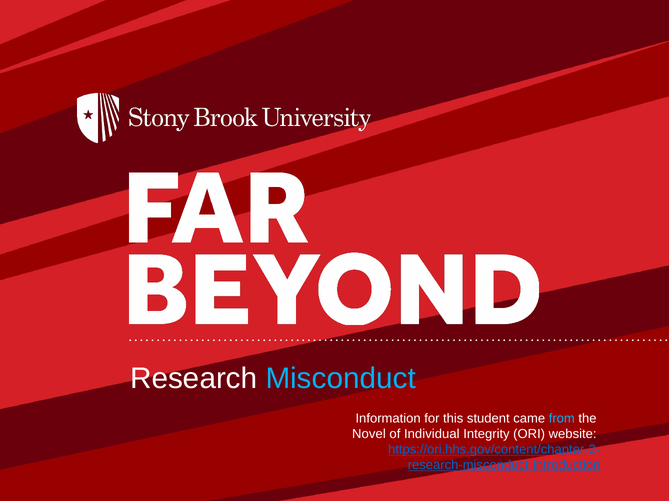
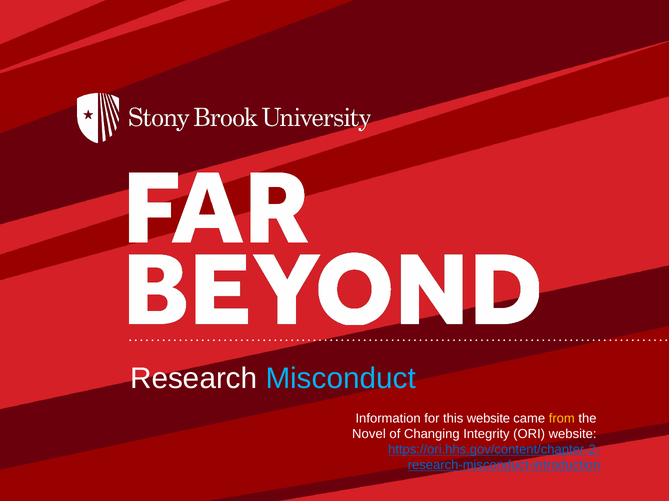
this student: student -> website
from colour: light blue -> yellow
Individual: Individual -> Changing
